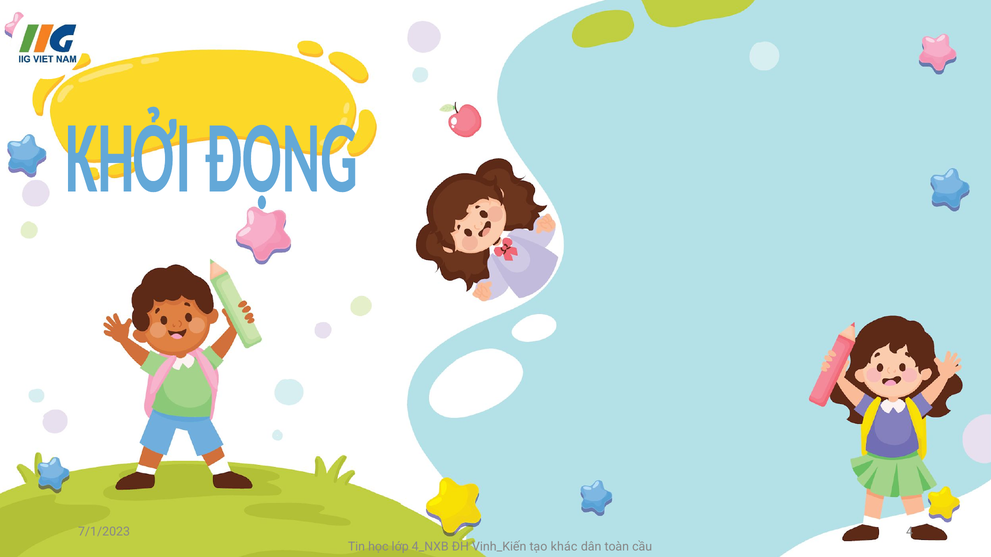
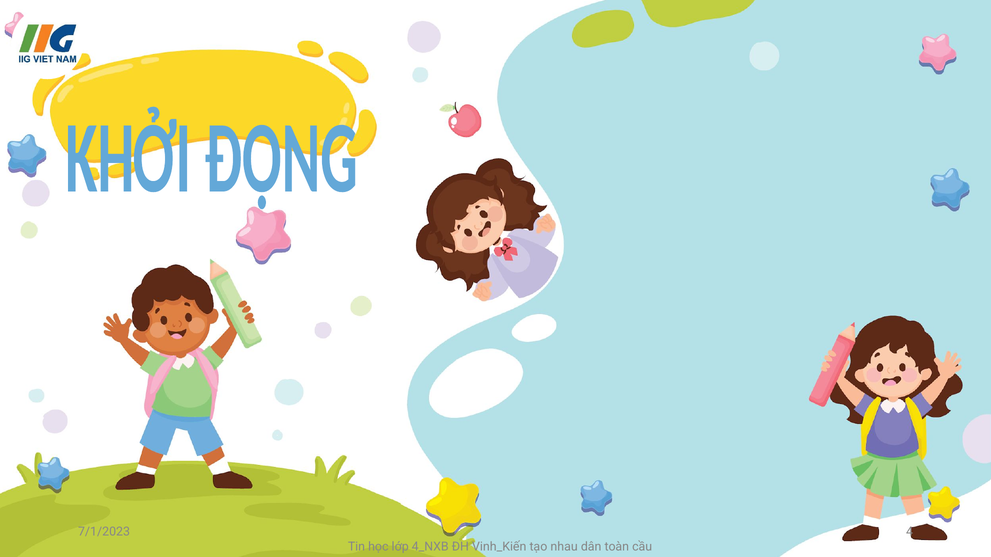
khác: khác -> nhau
